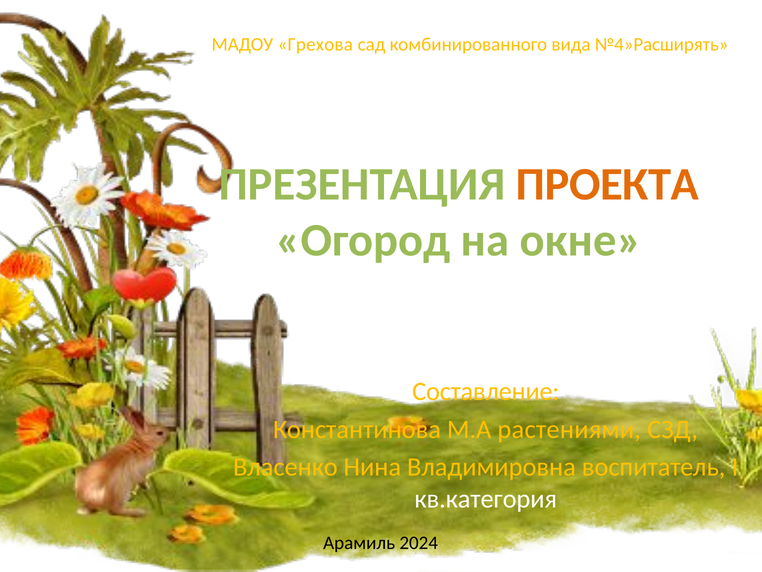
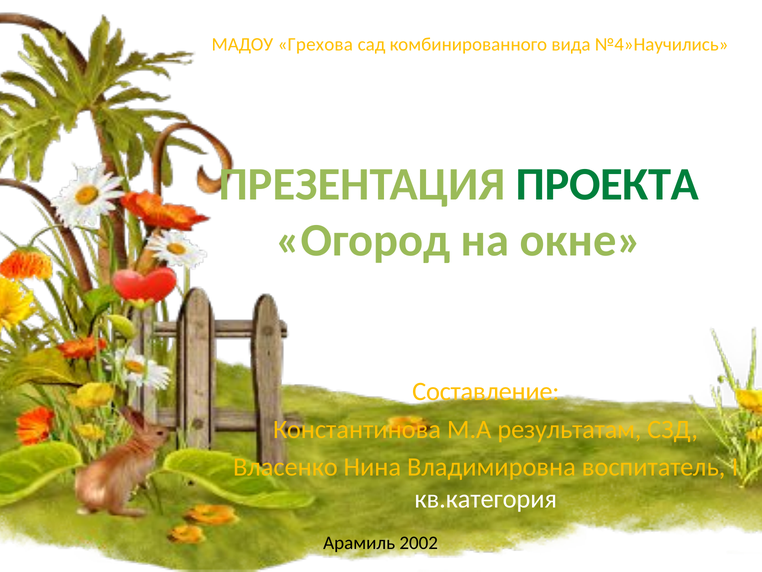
№4»Расширять: №4»Расширять -> №4»Научились
ПРОЕКТА colour: orange -> green
растениями: растениями -> результатам
2024: 2024 -> 2002
